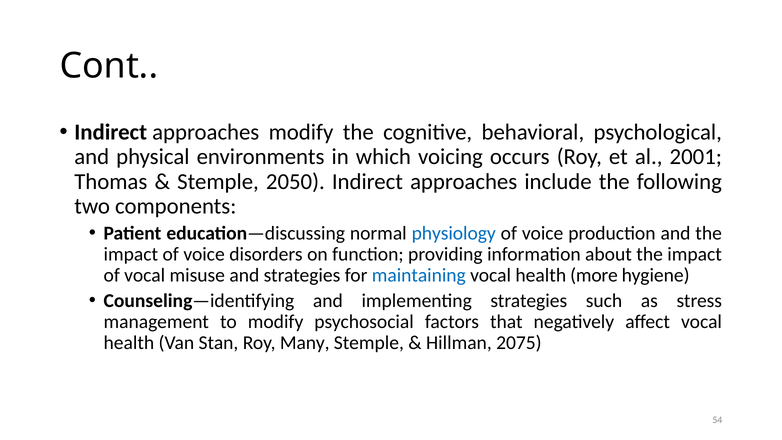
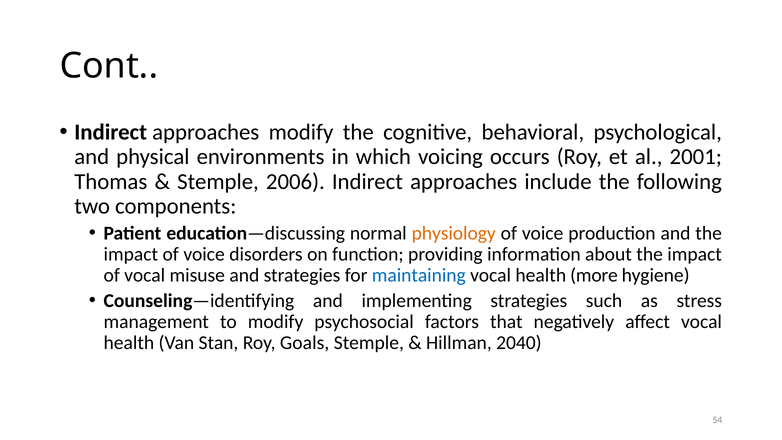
2050: 2050 -> 2006
physiology colour: blue -> orange
Many: Many -> Goals
2075: 2075 -> 2040
